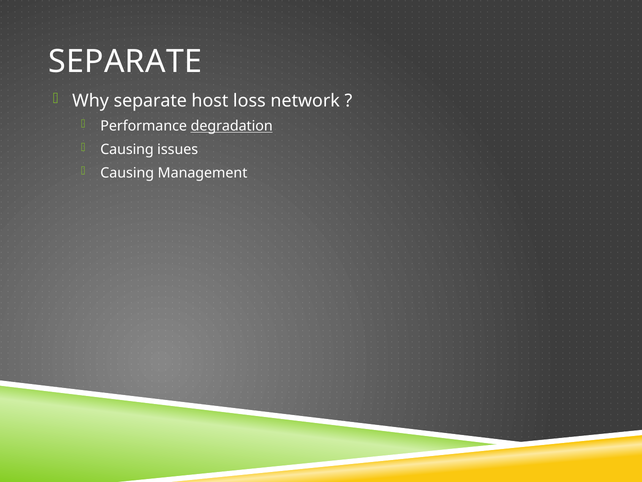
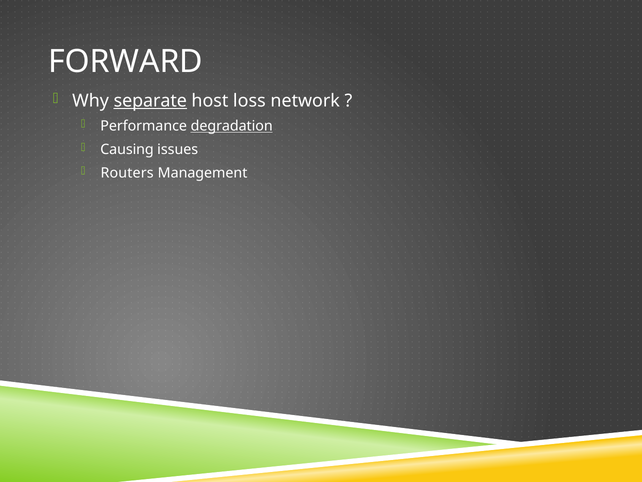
SEPARATE at (125, 62): SEPARATE -> FORWARD
separate at (150, 101) underline: none -> present
Causing at (127, 173): Causing -> Routers
